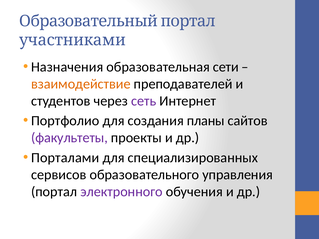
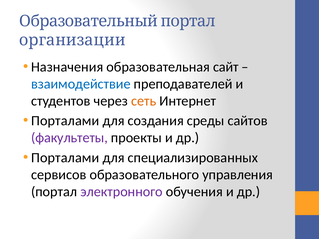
участниками: участниками -> организации
сети: сети -> сайт
взаимодействие colour: orange -> blue
сеть colour: purple -> orange
Портфолио at (65, 121): Портфолио -> Порталами
планы: планы -> среды
